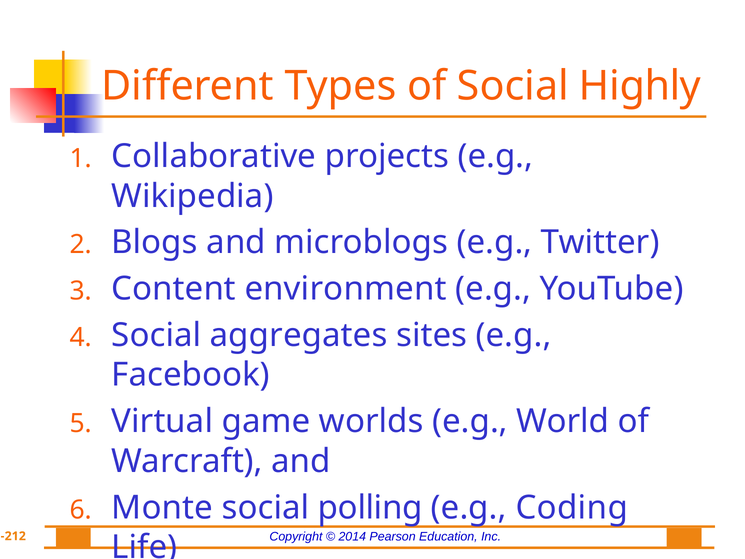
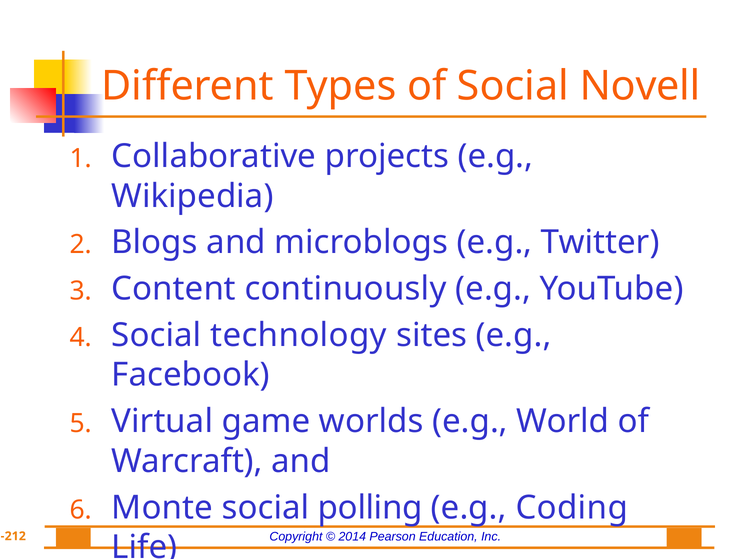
Highly: Highly -> Novell
environment: environment -> continuously
aggregates: aggregates -> technology
